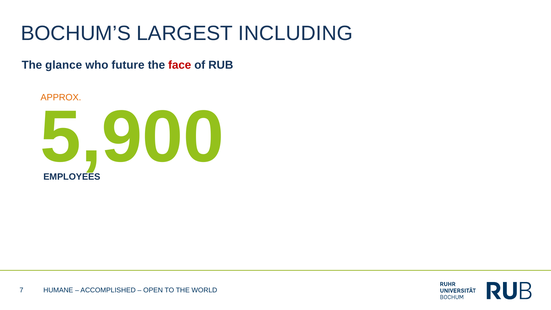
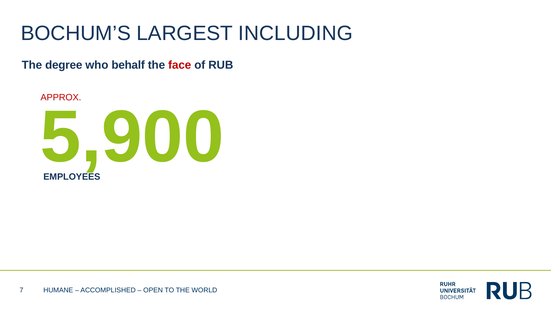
glance: glance -> degree
future: future -> behalf
APPROX colour: orange -> red
